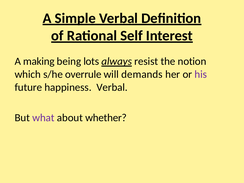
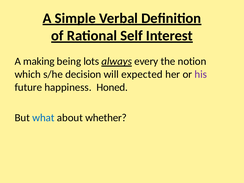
resist: resist -> every
overrule: overrule -> decision
demands: demands -> expected
happiness Verbal: Verbal -> Honed
what colour: purple -> blue
